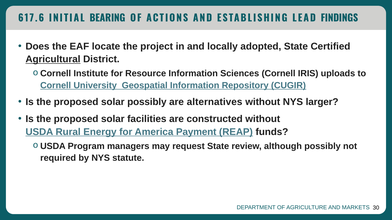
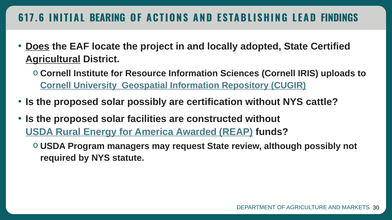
Does underline: none -> present
alternatives: alternatives -> certification
larger: larger -> cattle
Payment: Payment -> Awarded
